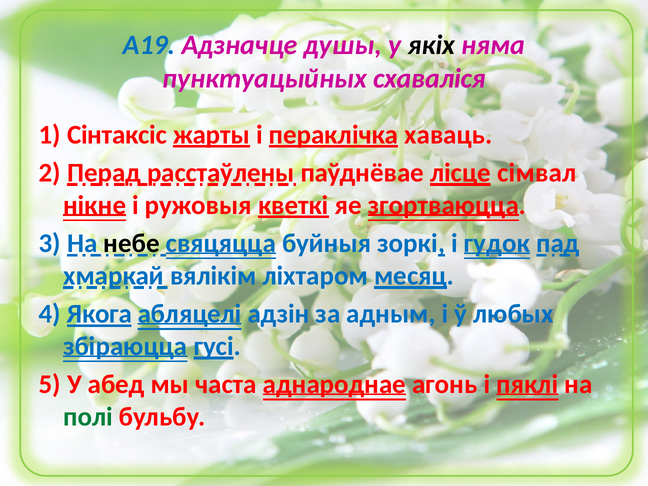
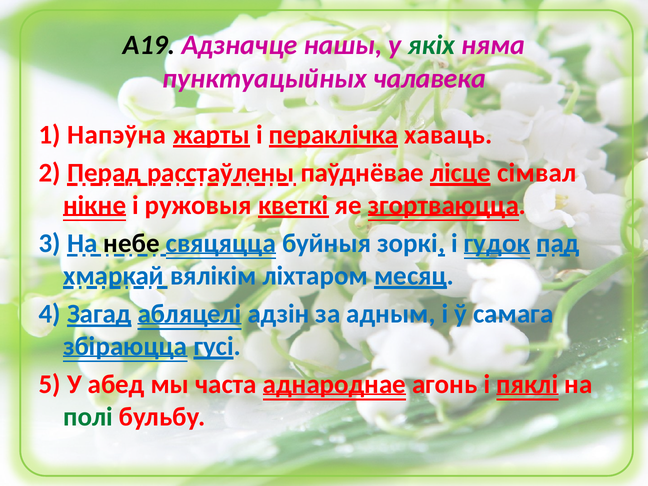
А19 colour: blue -> black
душы: душы -> нашы
якіх colour: black -> green
схаваліся: схаваліся -> чалавека
Сінтаксіс: Сінтаксіс -> Напэўна
Якога: Якога -> Загад
любых: любых -> самага
